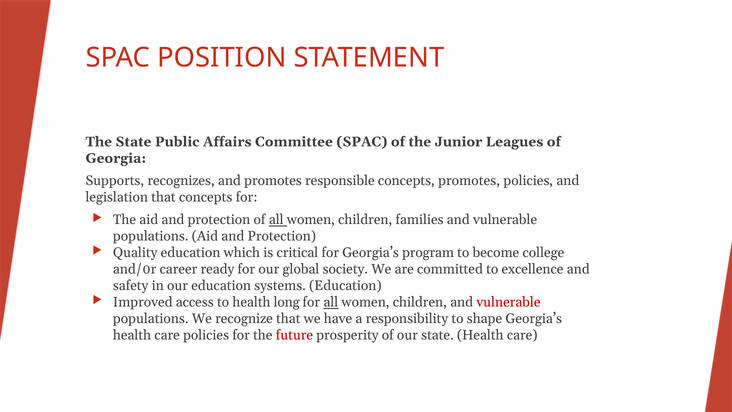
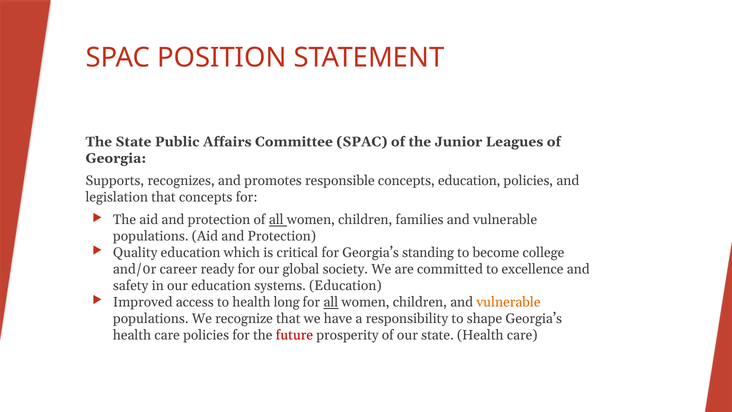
concepts promotes: promotes -> education
program: program -> standing
vulnerable at (508, 302) colour: red -> orange
